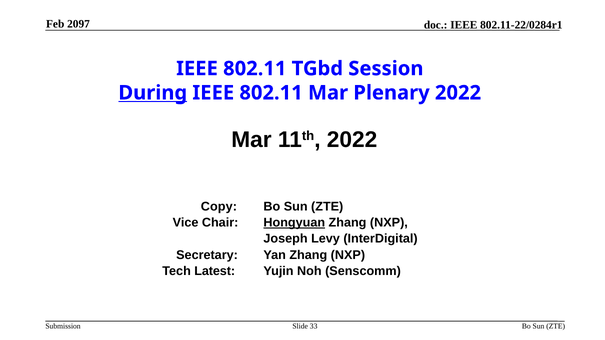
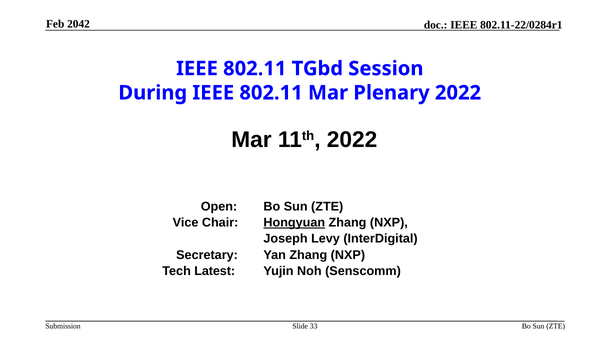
2097: 2097 -> 2042
During underline: present -> none
Copy: Copy -> Open
